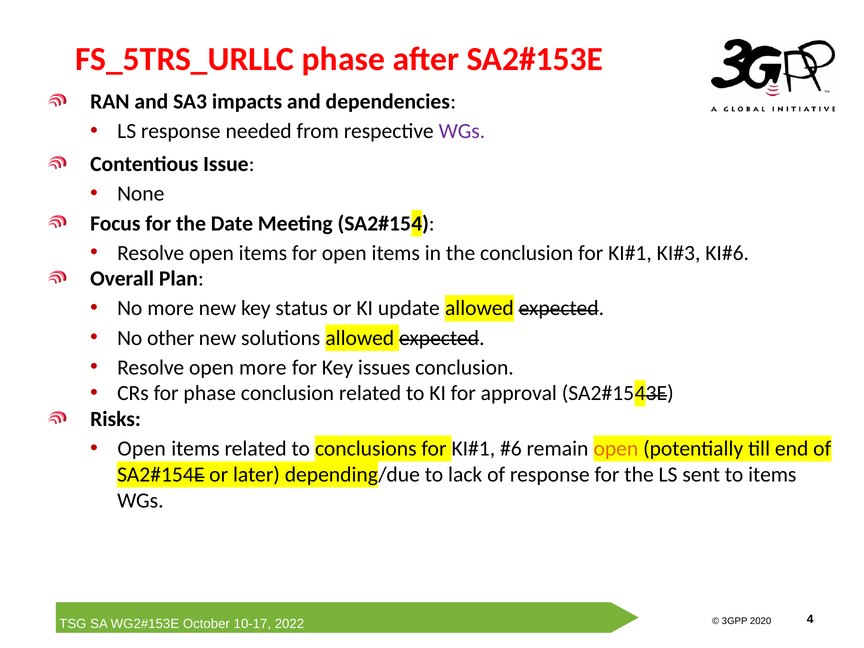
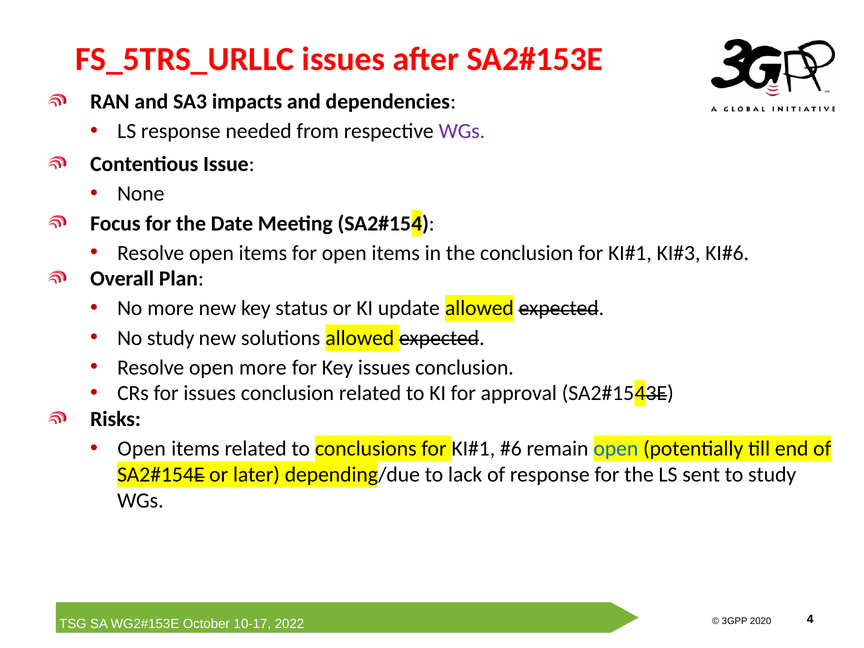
FS_5TRS_URLLC phase: phase -> issues
No other: other -> study
for phase: phase -> issues
open at (616, 449) colour: orange -> blue
to items: items -> study
